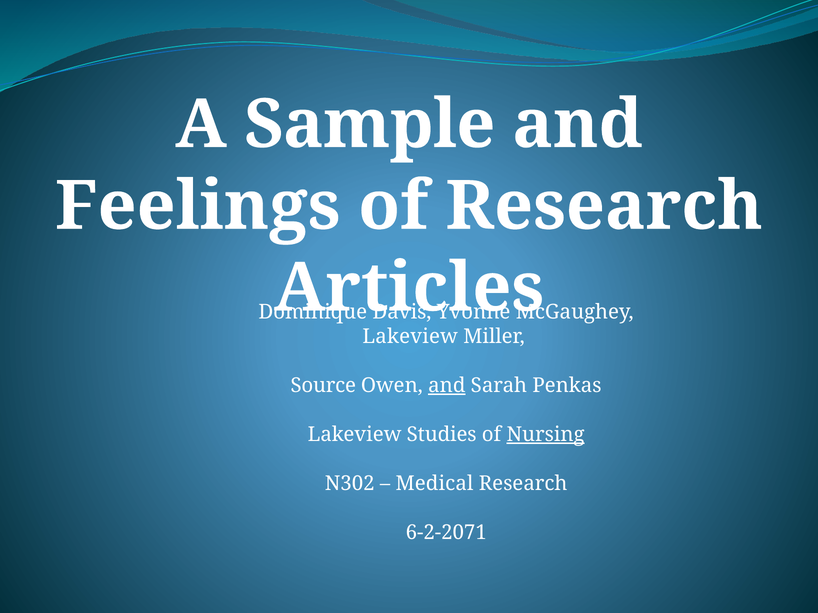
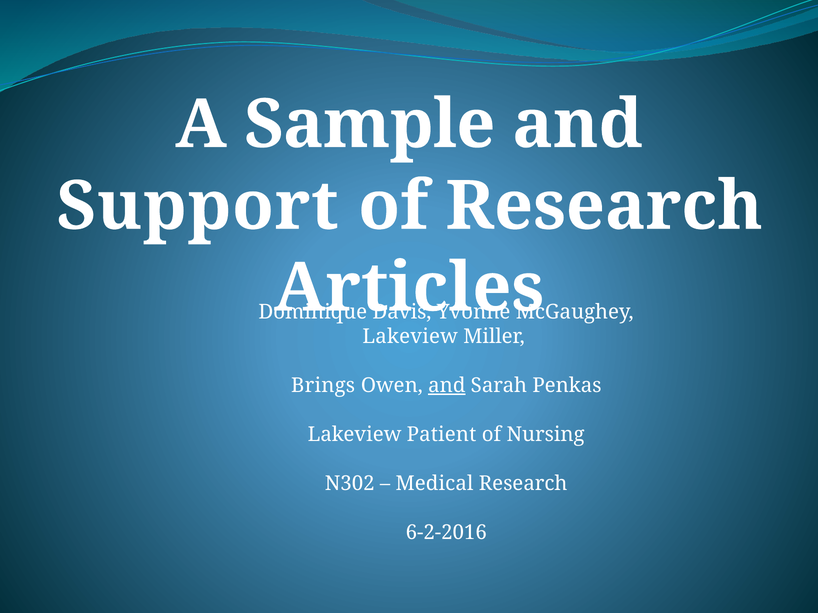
Feelings: Feelings -> Support
Source: Source -> Brings
Studies: Studies -> Patient
Nursing underline: present -> none
6-2-2071: 6-2-2071 -> 6-2-2016
